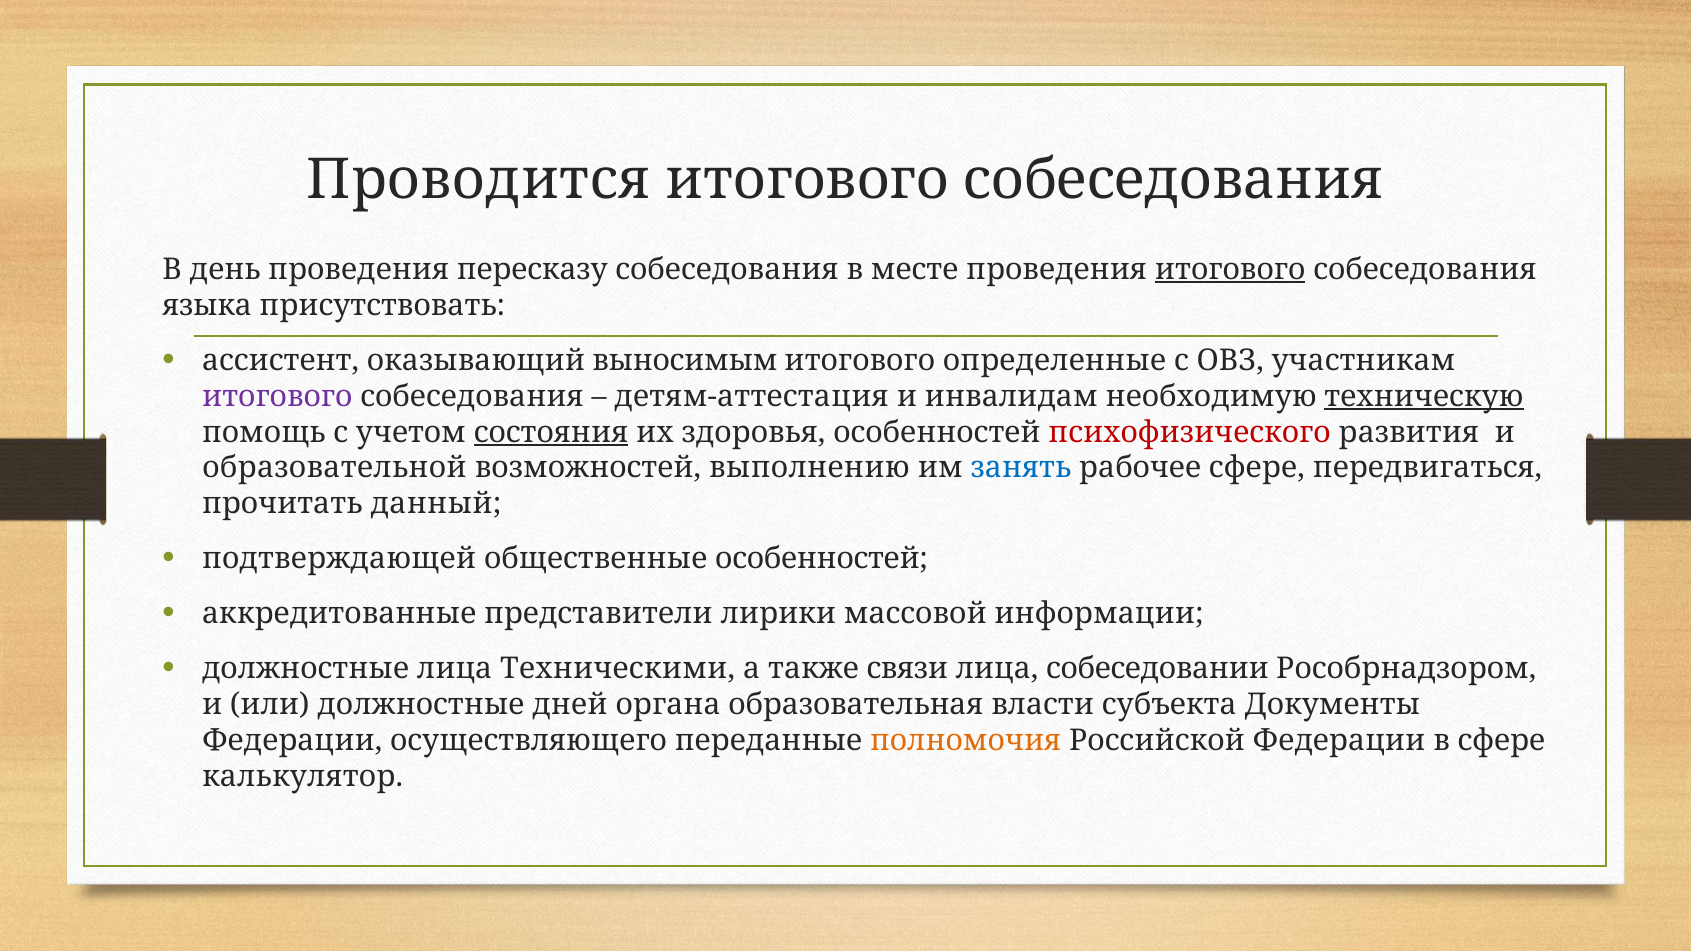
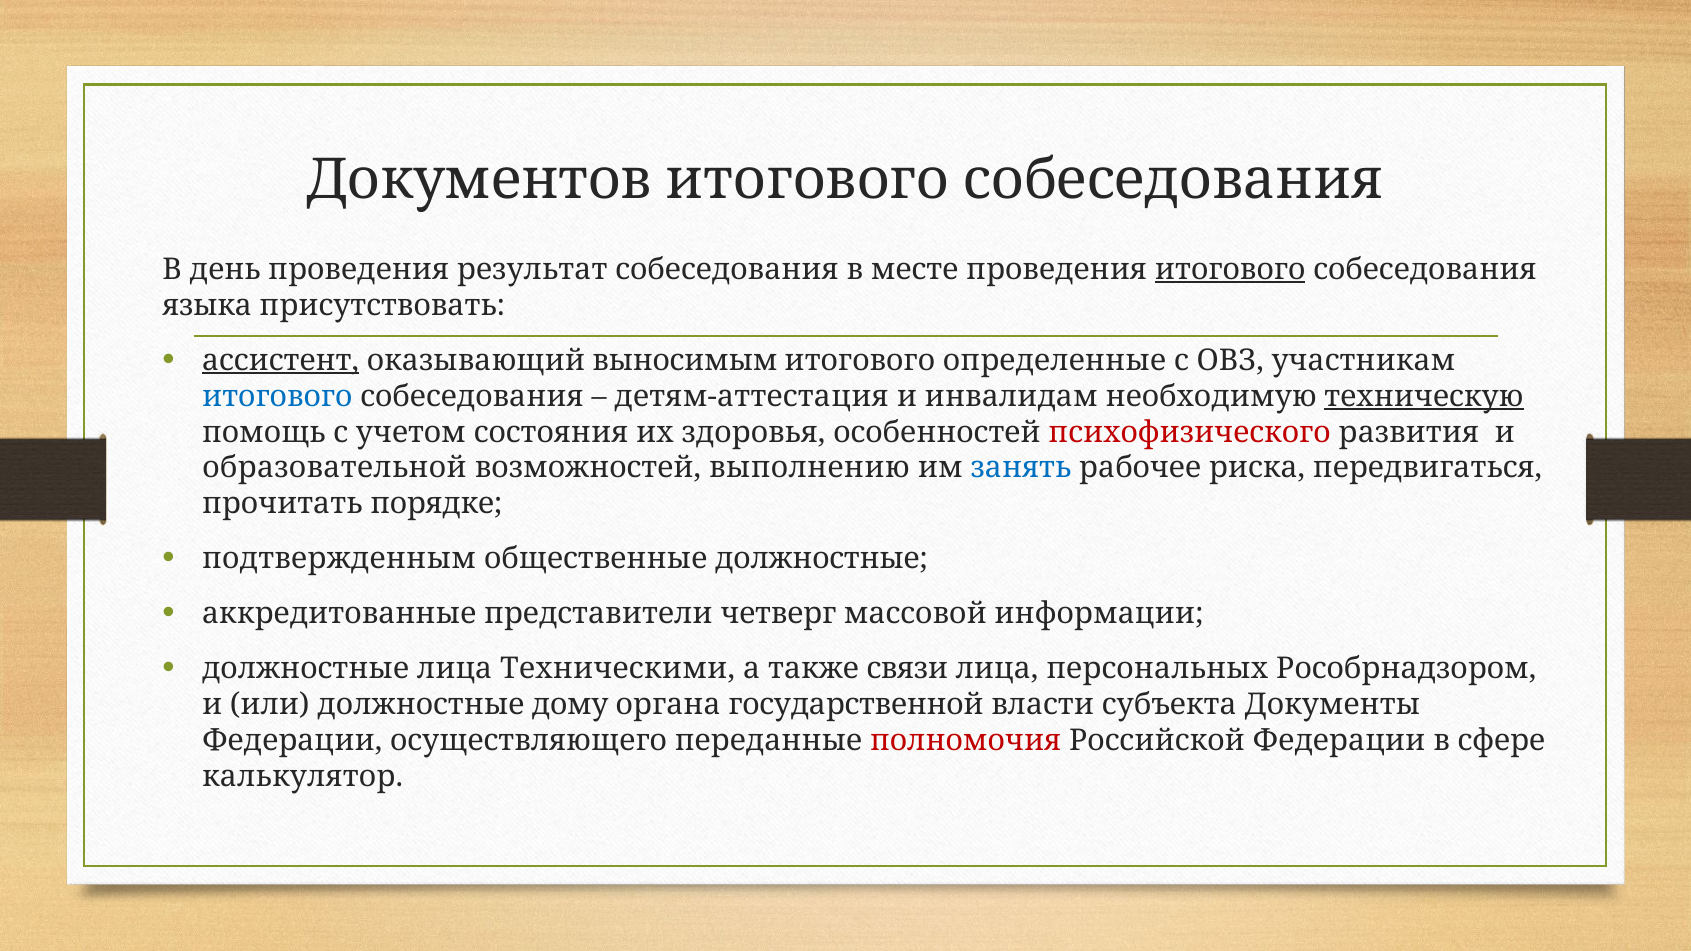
Проводится: Проводится -> Документов
пересказу: пересказу -> результат
ассистент underline: none -> present
итогового at (277, 396) colour: purple -> blue
состояния underline: present -> none
рабочее сфере: сфере -> риска
данный: данный -> порядке
подтверждающей: подтверждающей -> подтвержденным
общественные особенностей: особенностей -> должностные
лирики: лирики -> четверг
собеседовании: собеседовании -> персональных
дней: дней -> дому
образовательная: образовательная -> государственной
полномочия colour: orange -> red
